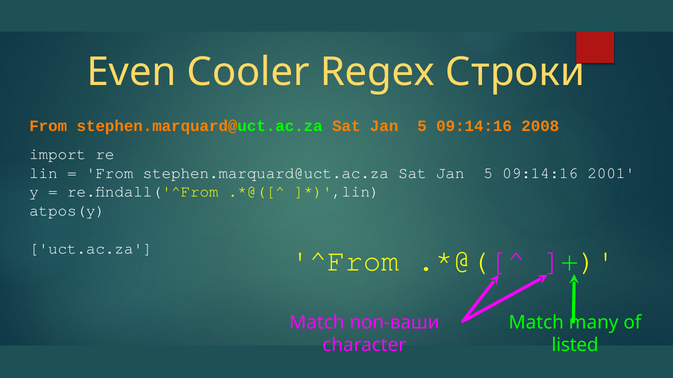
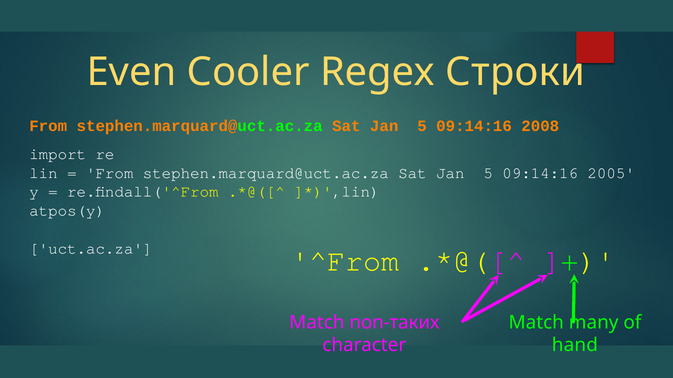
2001: 2001 -> 2005
non-ваши: non-ваши -> non-таких
listed: listed -> hand
